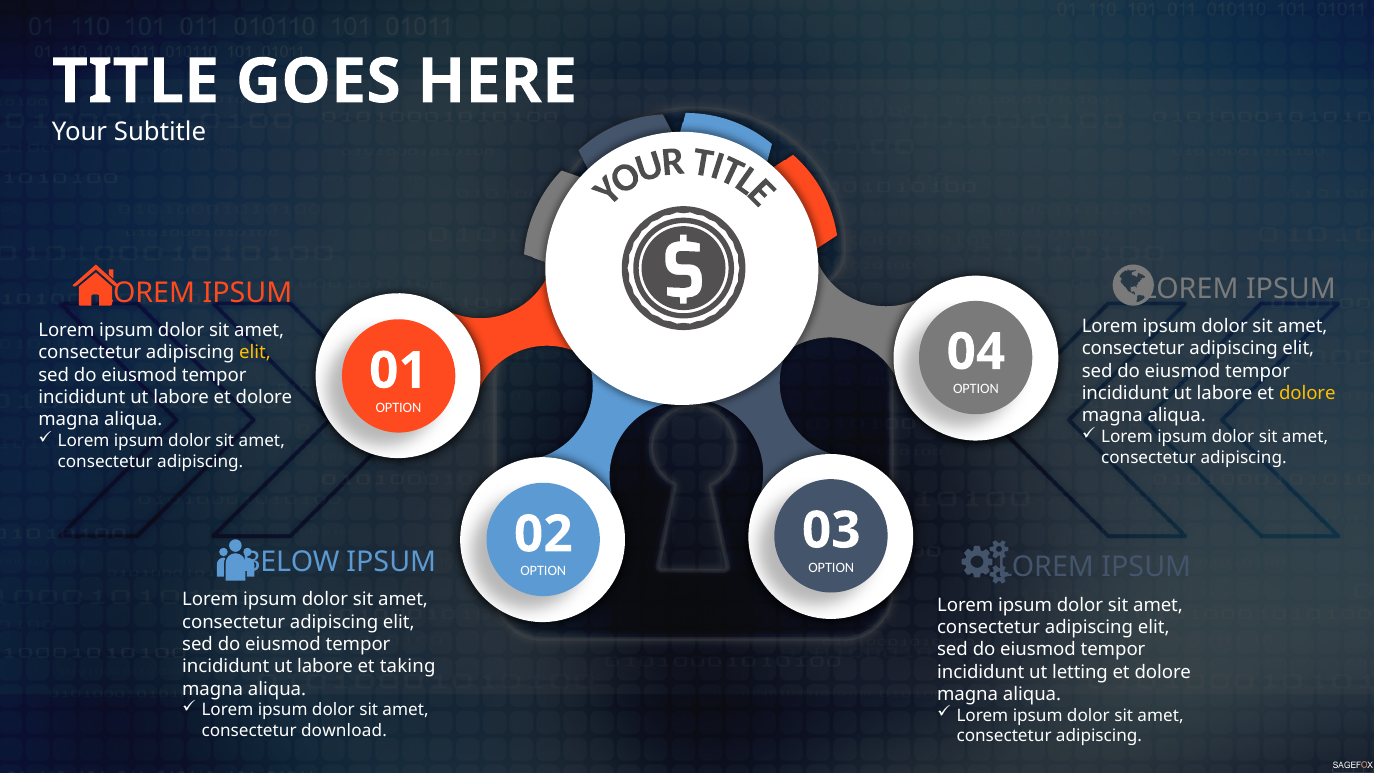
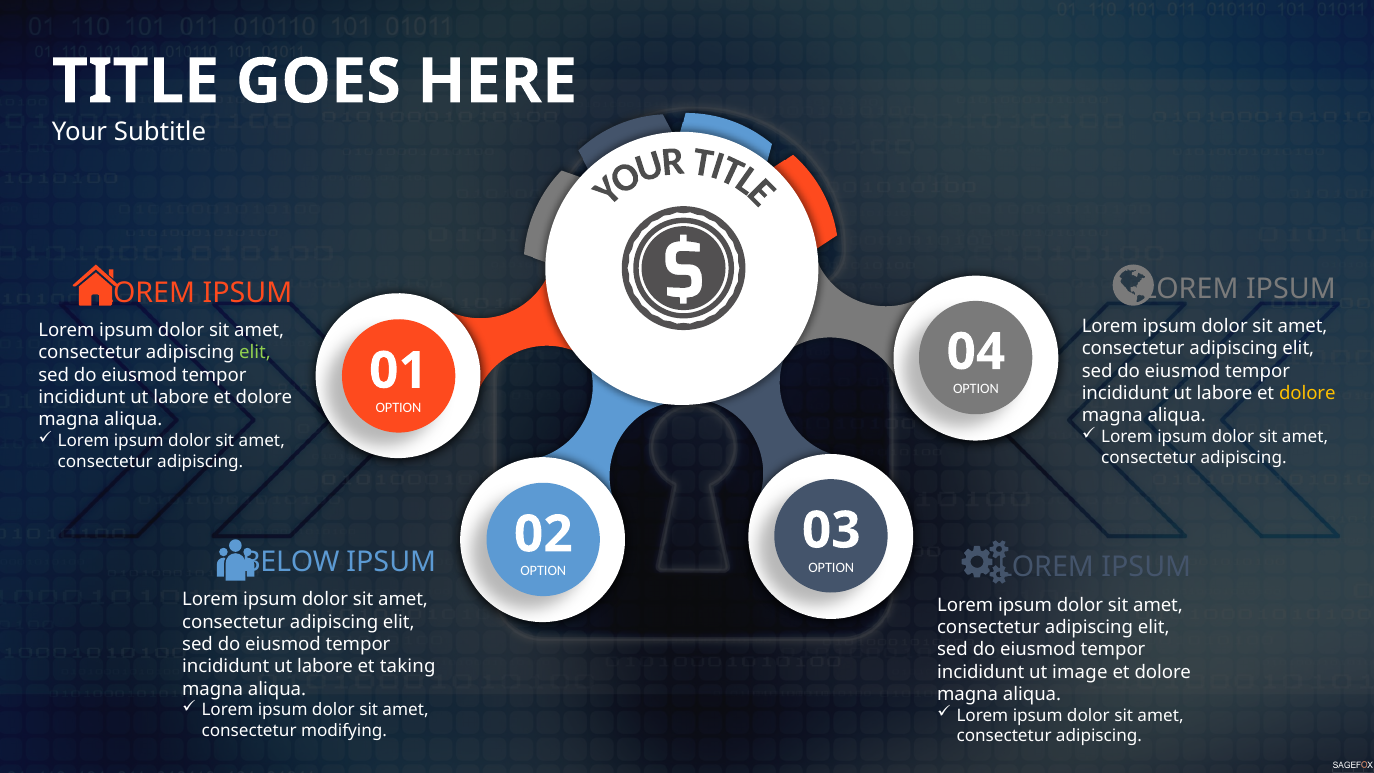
elit at (255, 353) colour: yellow -> light green
letting: letting -> image
download: download -> modifying
